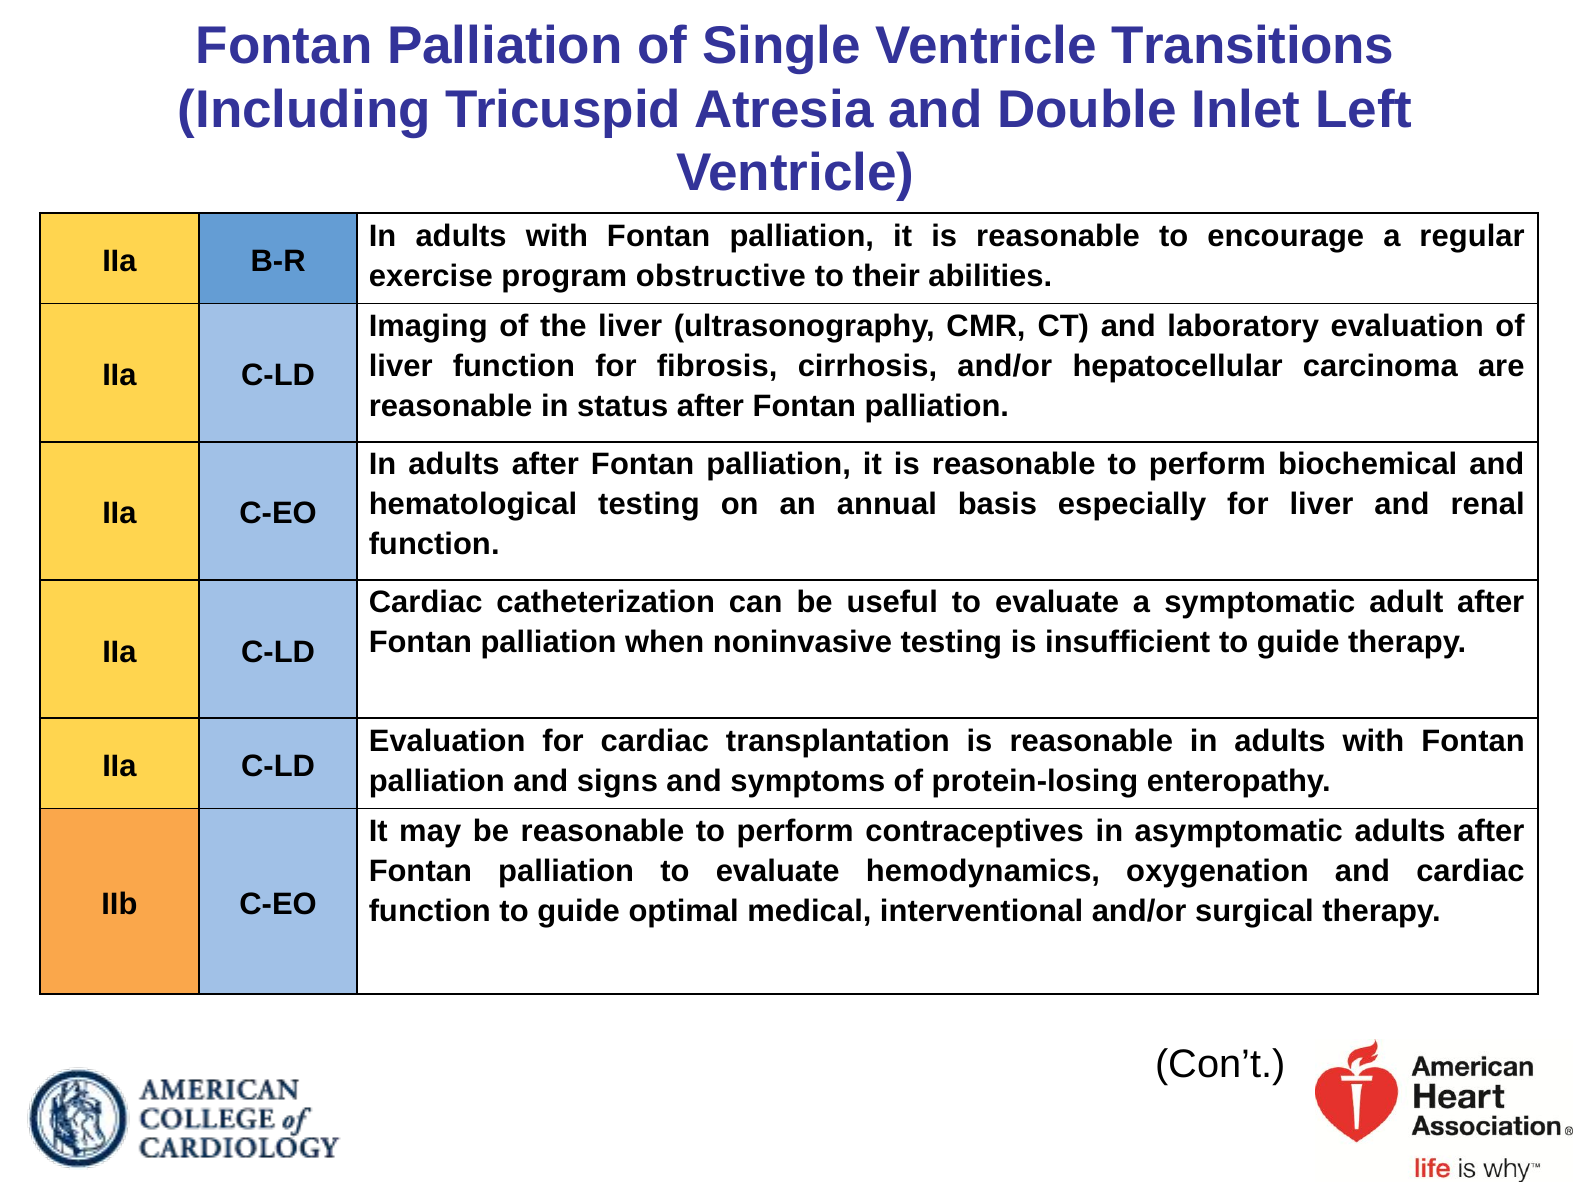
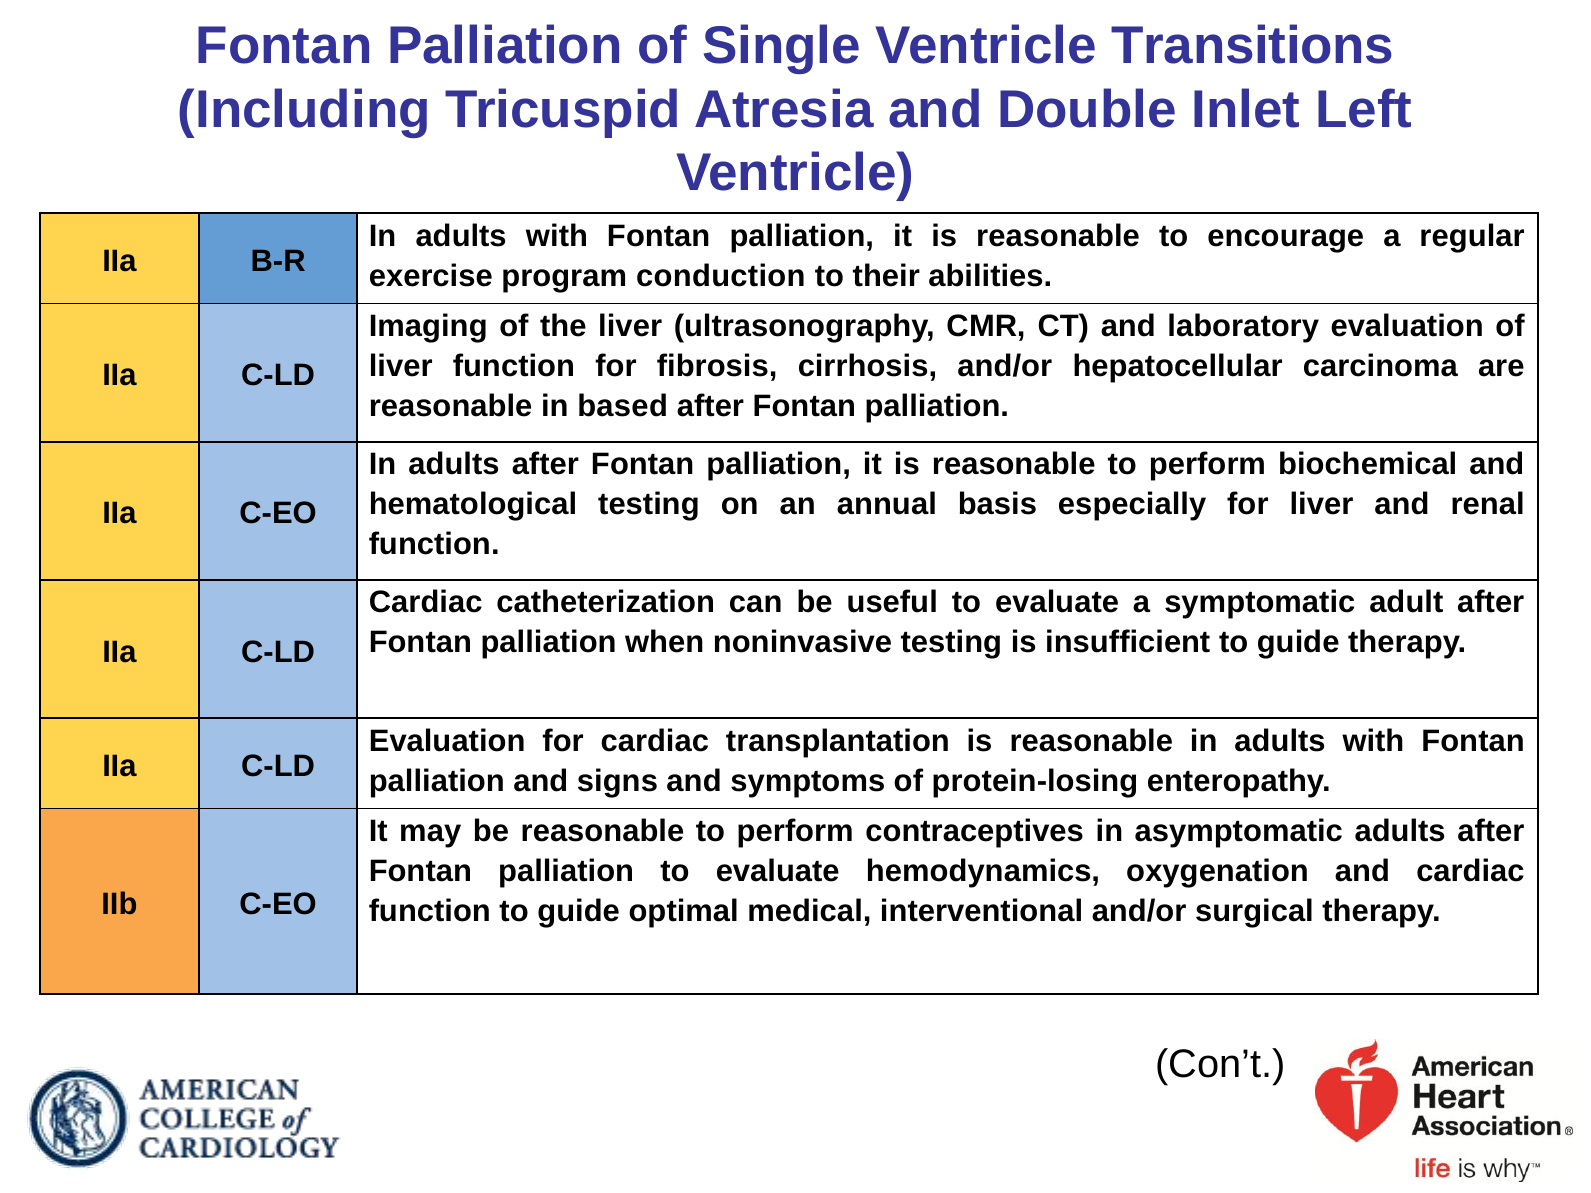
obstructive: obstructive -> conduction
status: status -> based
